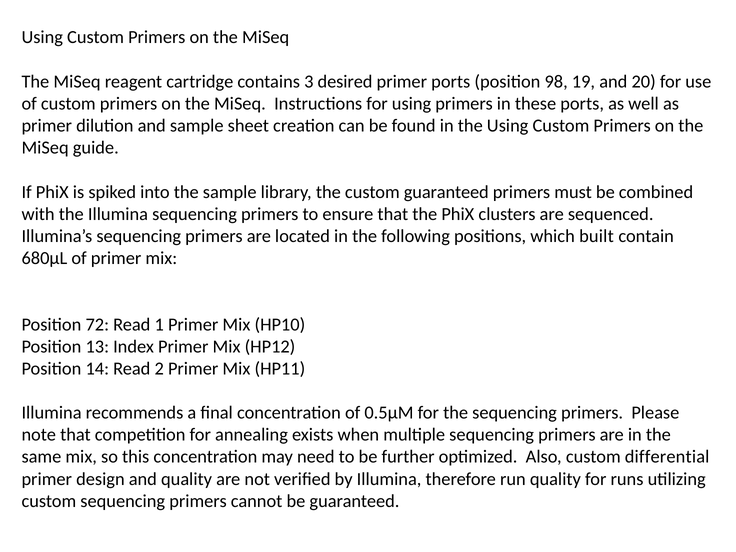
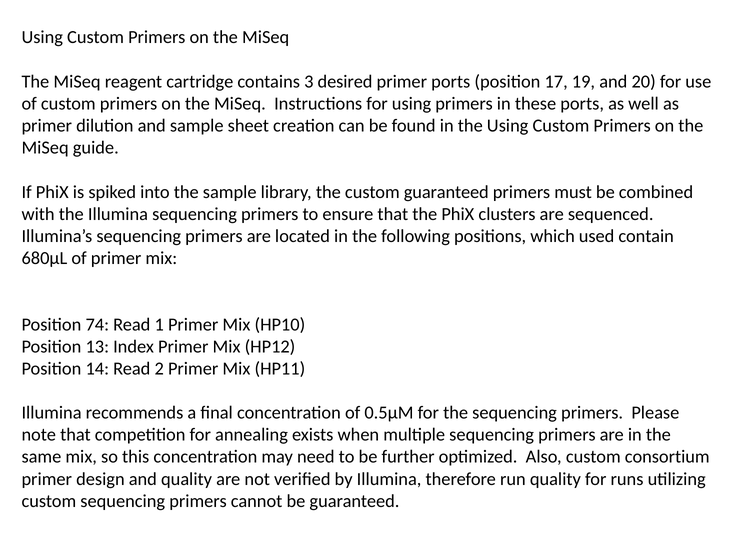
98: 98 -> 17
built: built -> used
72: 72 -> 74
differential: differential -> consortium
